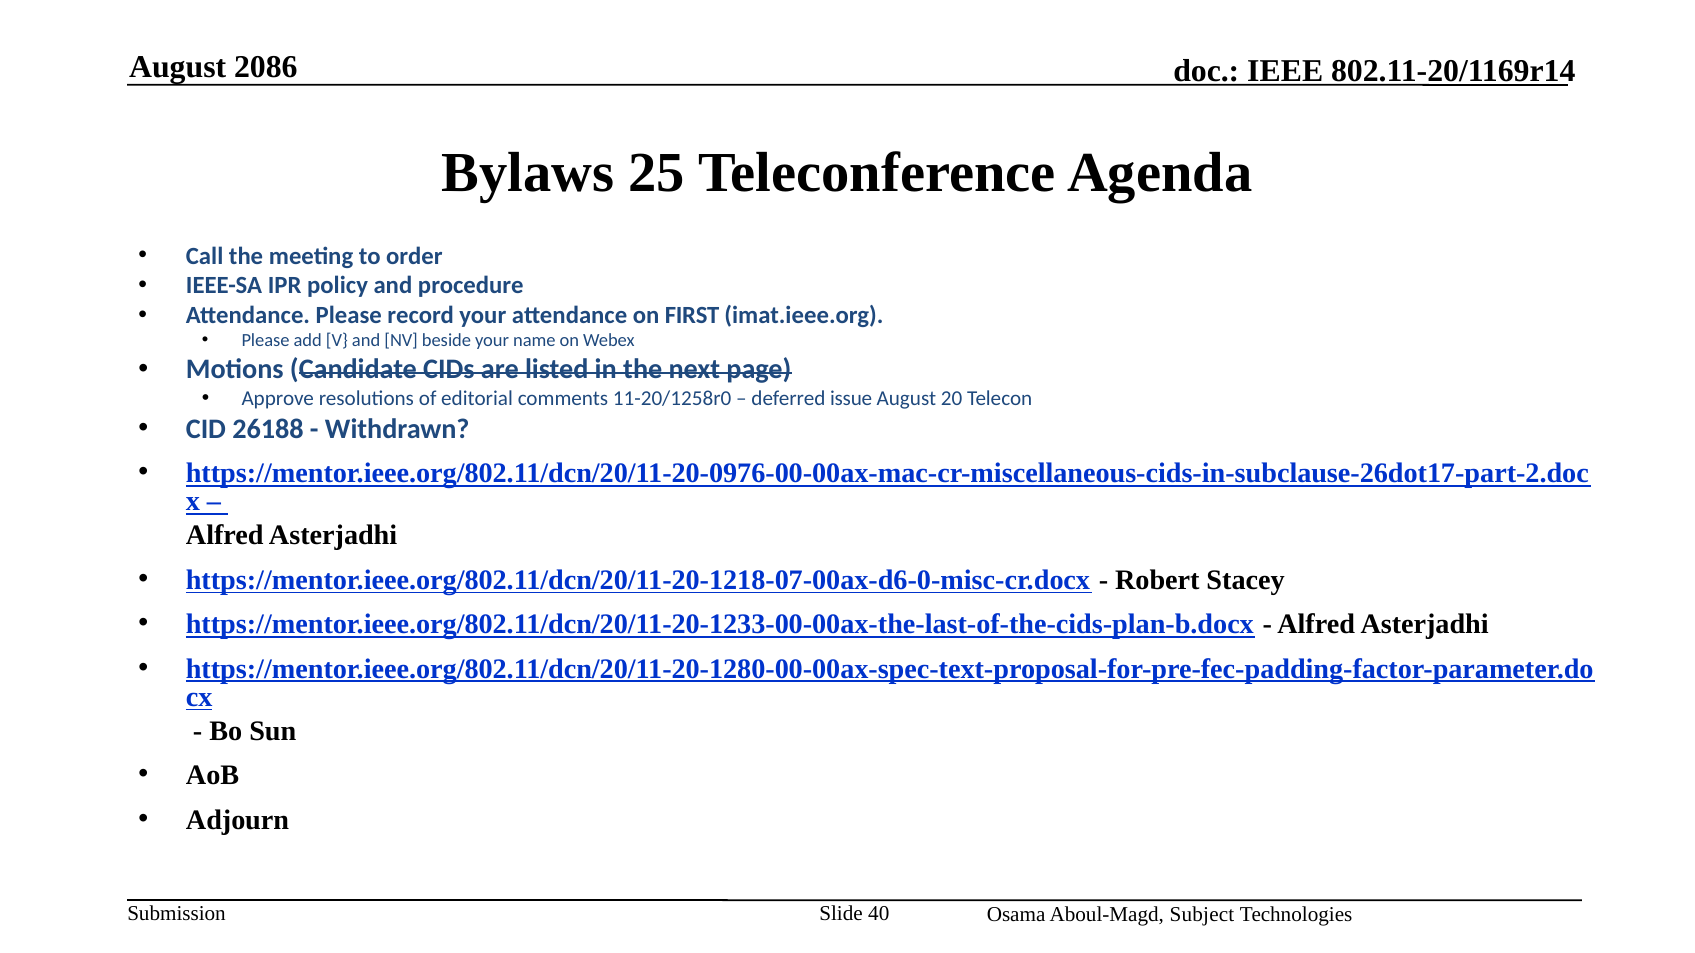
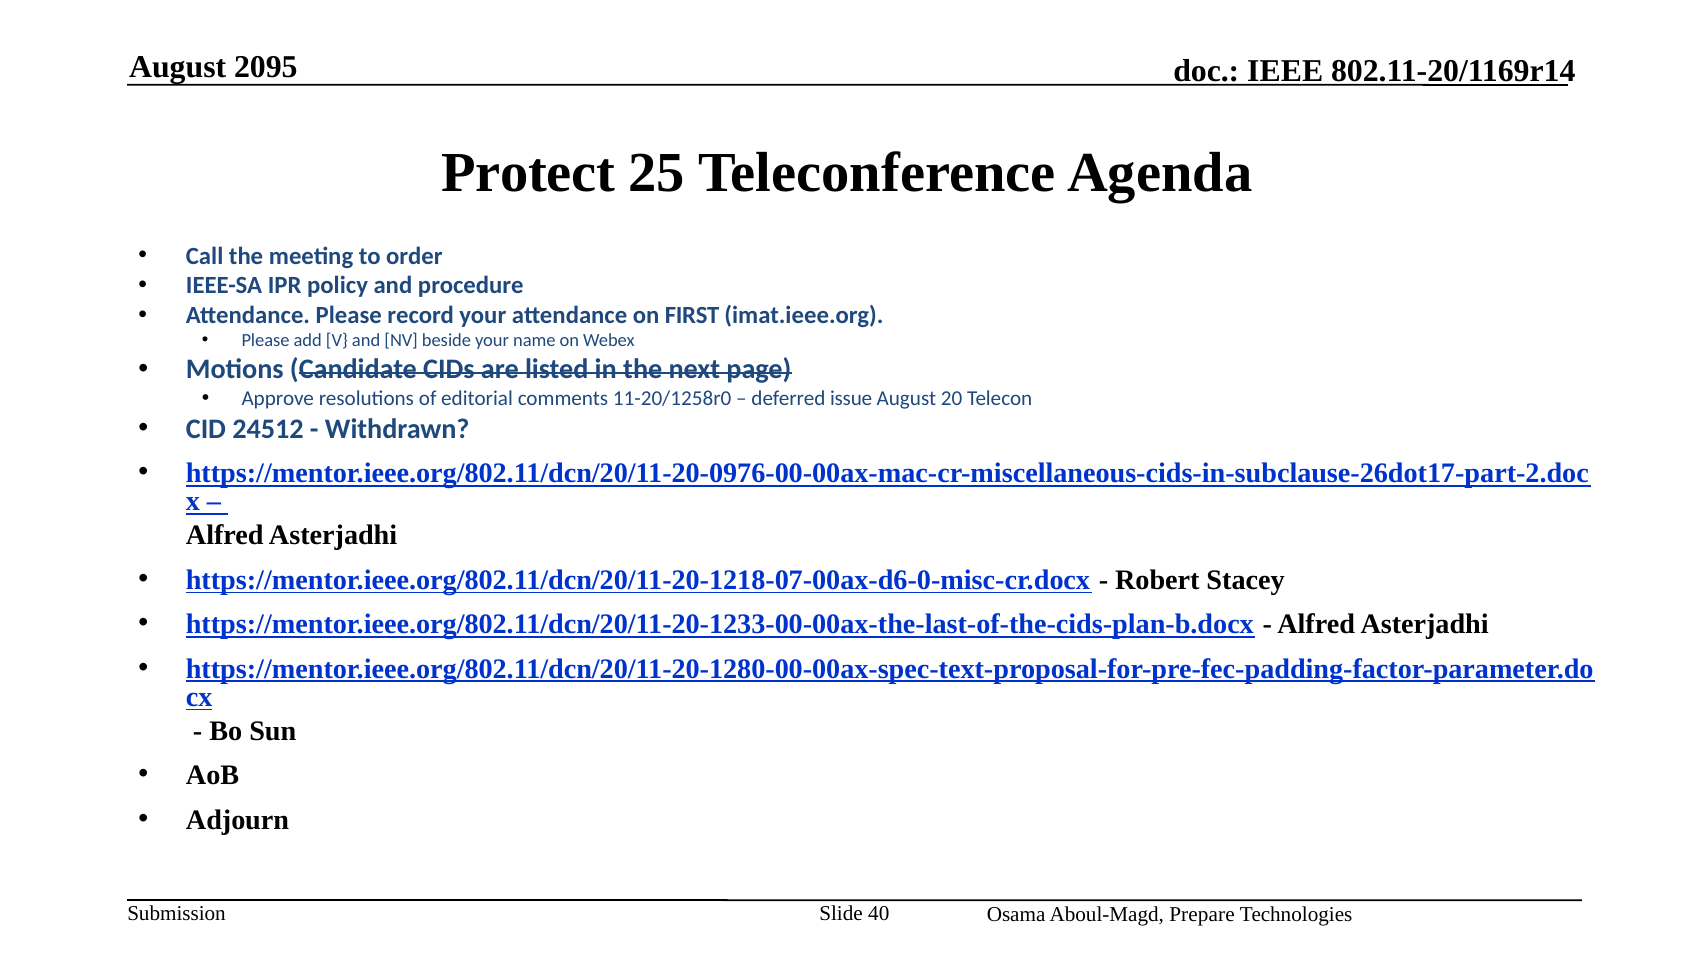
2086: 2086 -> 2095
Bylaws: Bylaws -> Protect
26188: 26188 -> 24512
Subject: Subject -> Prepare
